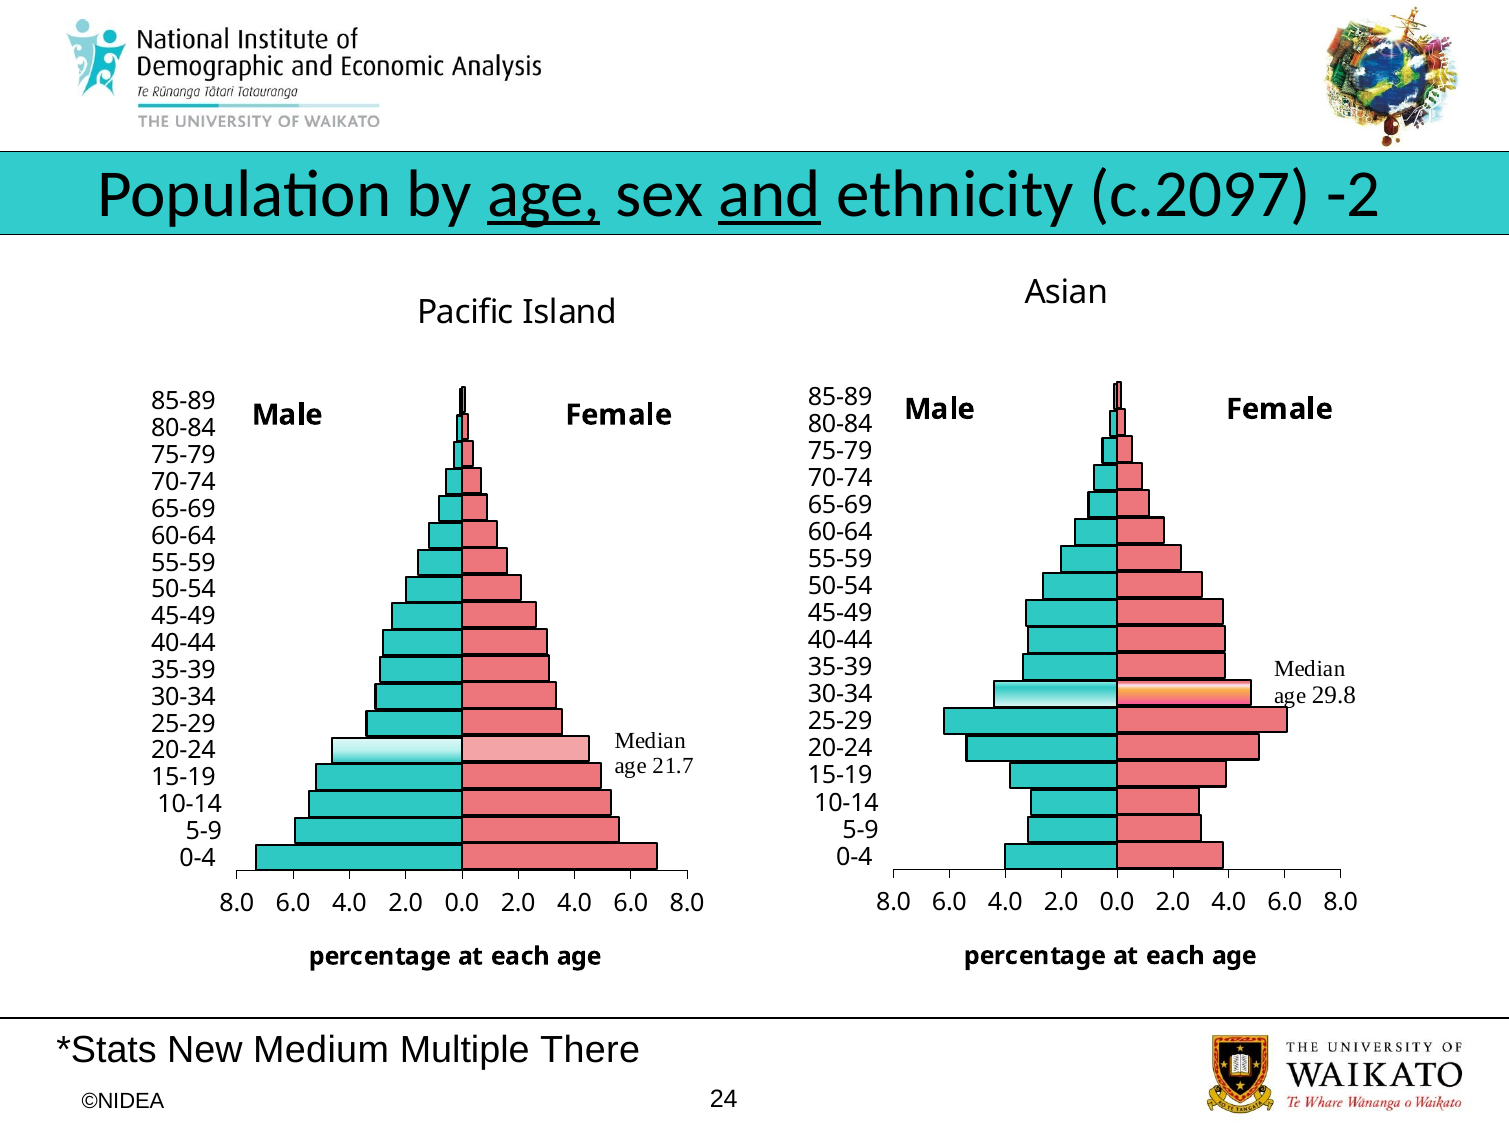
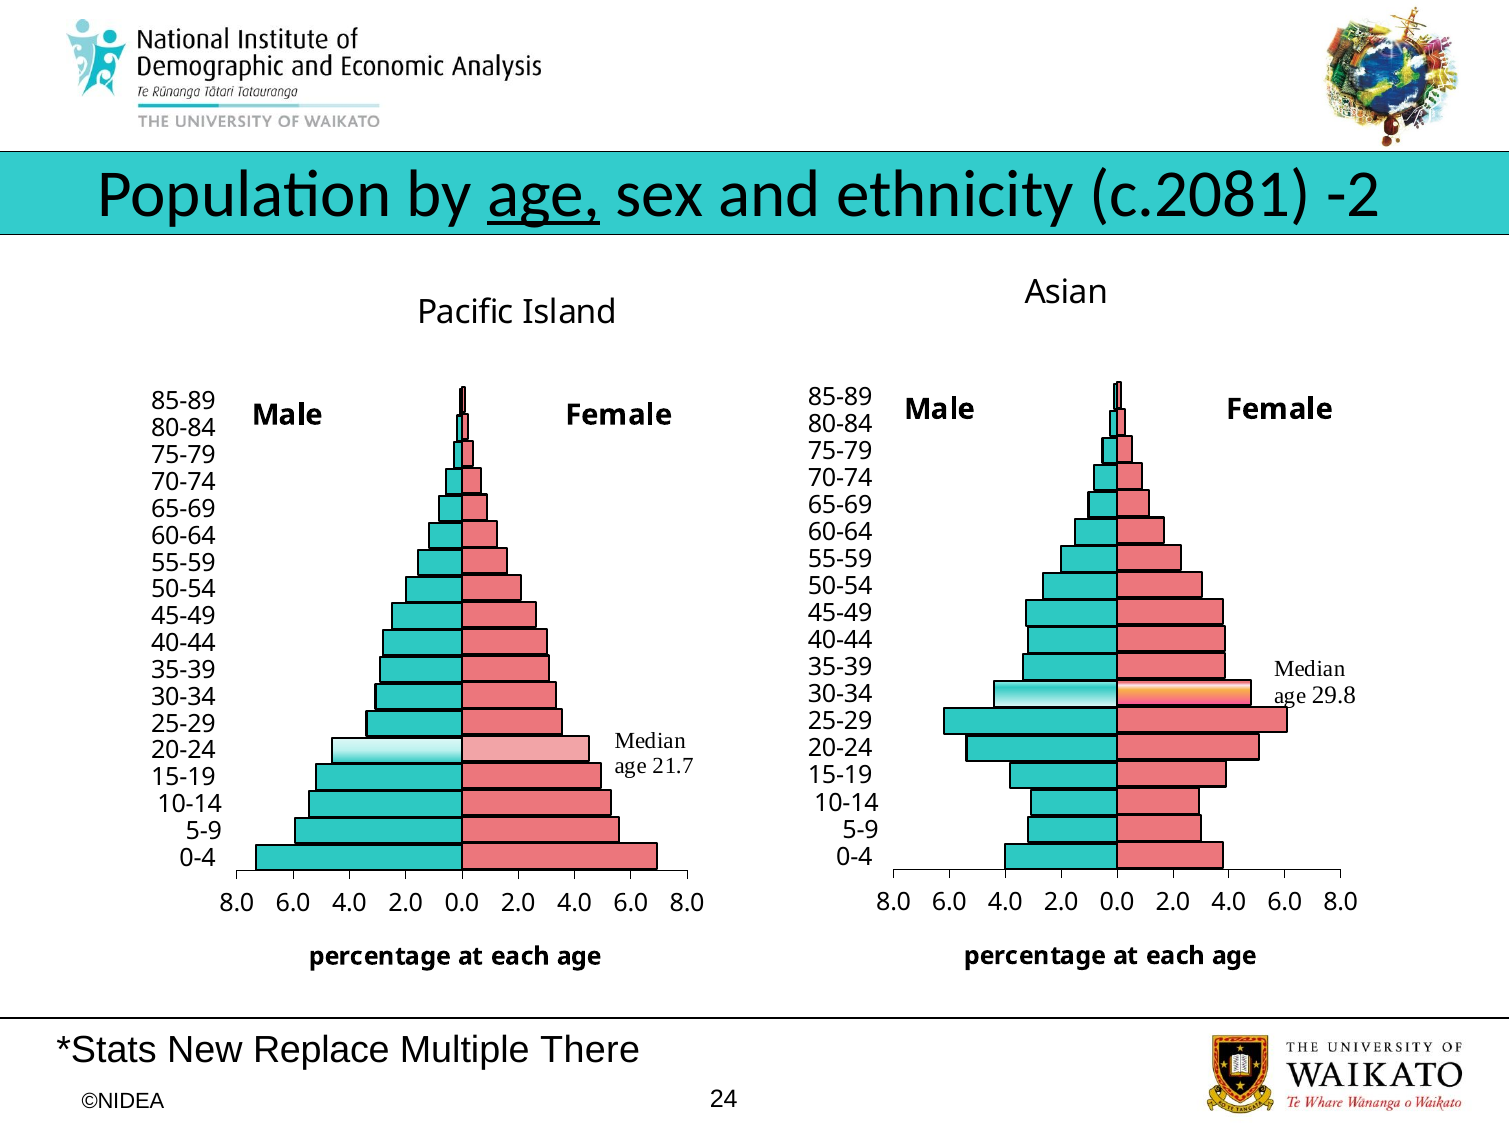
and underline: present -> none
c.2097: c.2097 -> c.2081
Medium: Medium -> Replace
